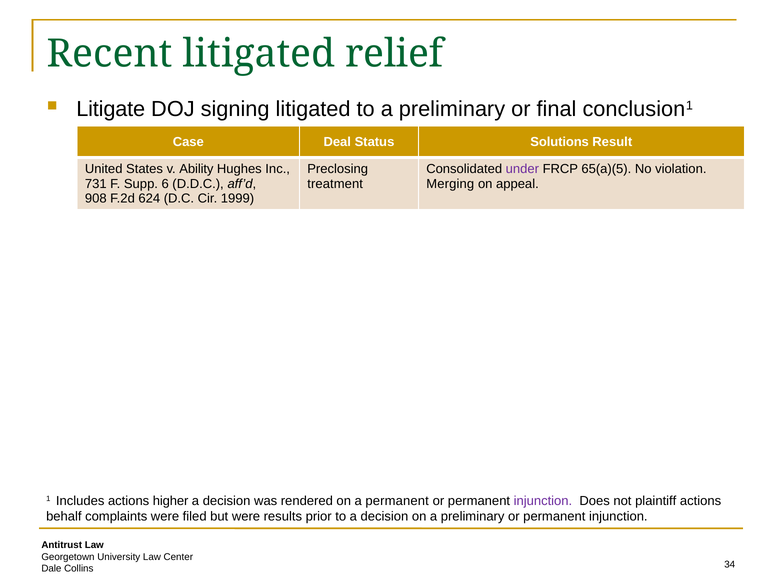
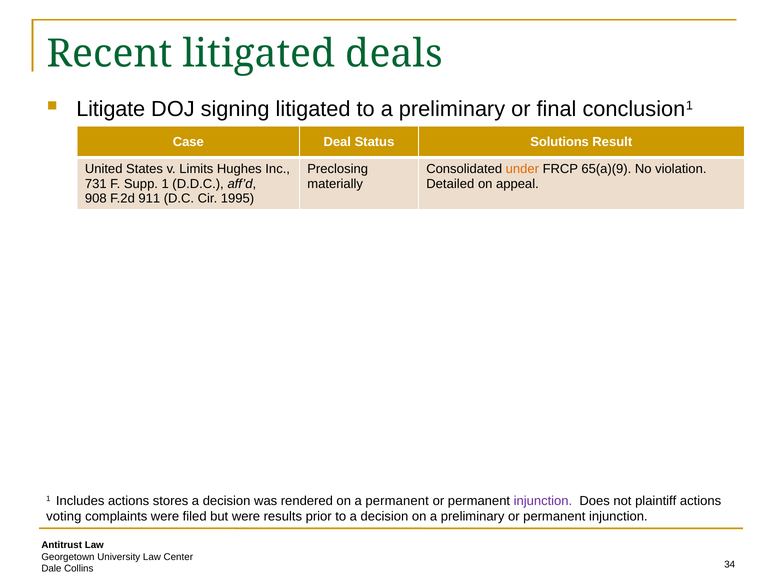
relief: relief -> deals
Ability: Ability -> Limits
under colour: purple -> orange
65(a)(5: 65(a)(5 -> 65(a)(9
Supp 6: 6 -> 1
treatment: treatment -> materially
Merging: Merging -> Detailed
624: 624 -> 911
1999: 1999 -> 1995
higher: higher -> stores
behalf: behalf -> voting
